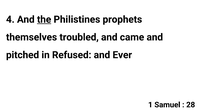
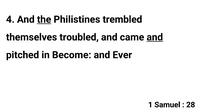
prophets: prophets -> trembled
and at (155, 37) underline: none -> present
Refused: Refused -> Become
